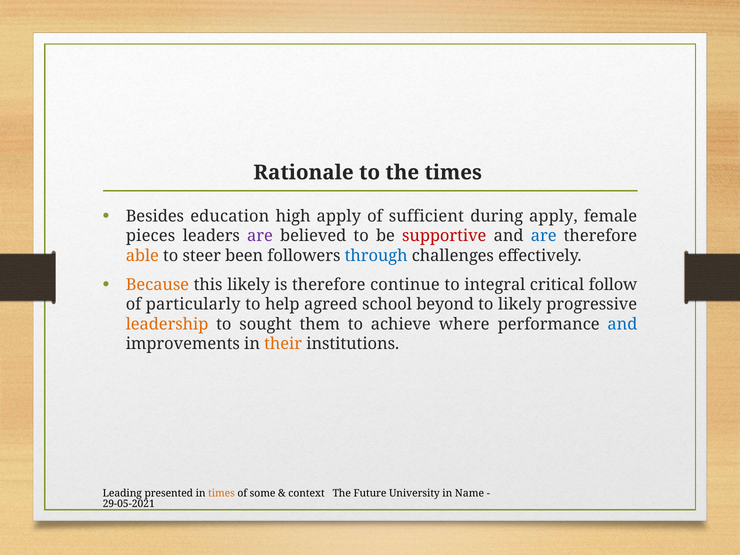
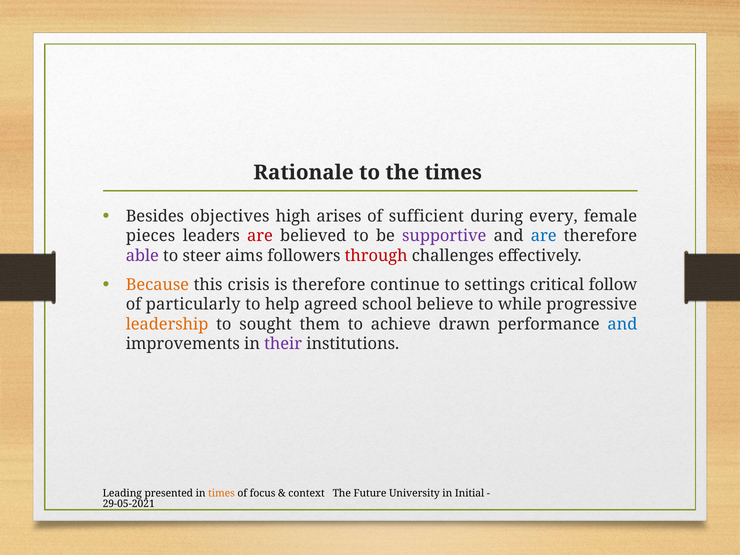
education: education -> objectives
high apply: apply -> arises
during apply: apply -> every
are at (260, 236) colour: purple -> red
supportive colour: red -> purple
able colour: orange -> purple
been: been -> aims
through colour: blue -> red
this likely: likely -> crisis
integral: integral -> settings
beyond: beyond -> believe
to likely: likely -> while
where: where -> drawn
their colour: orange -> purple
some: some -> focus
Name: Name -> Initial
